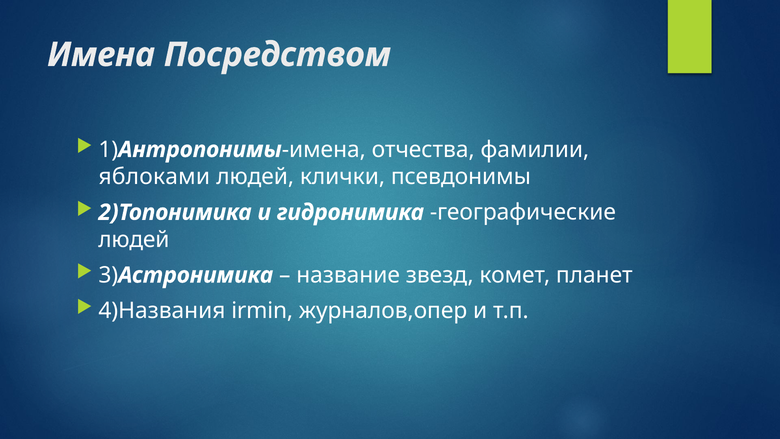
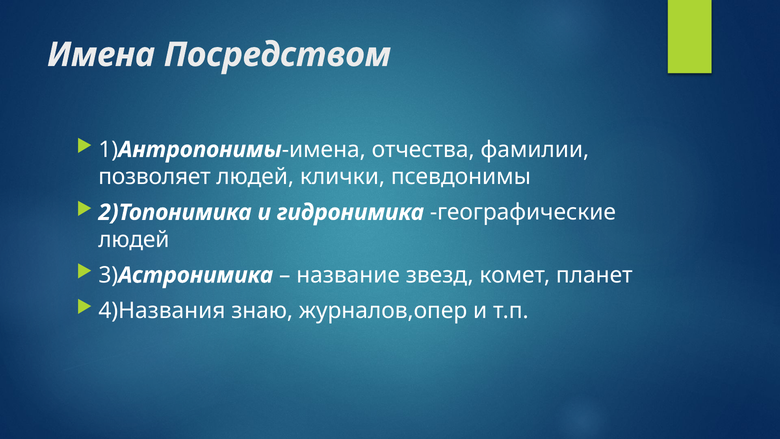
яблоками: яблоками -> позволяет
irmin: irmin -> знаю
